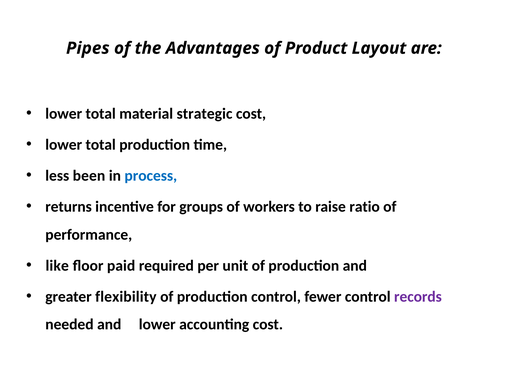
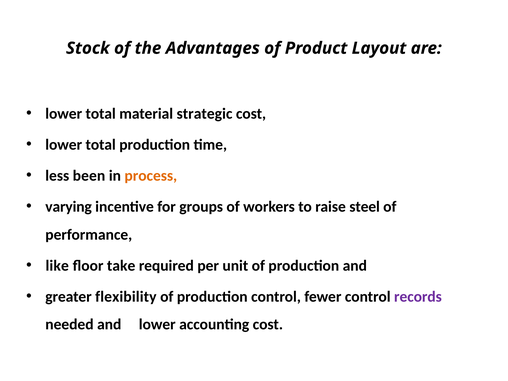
Pipes: Pipes -> Stock
process colour: blue -> orange
returns: returns -> varying
ratio: ratio -> steel
paid: paid -> take
